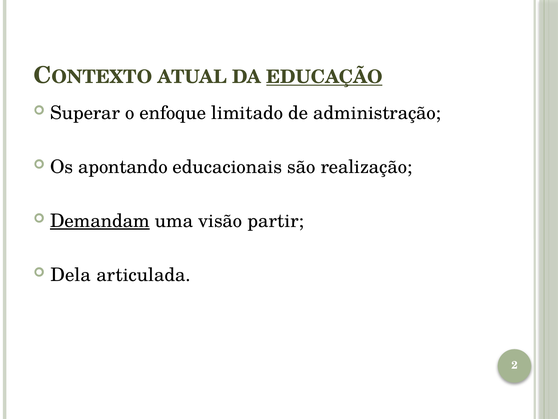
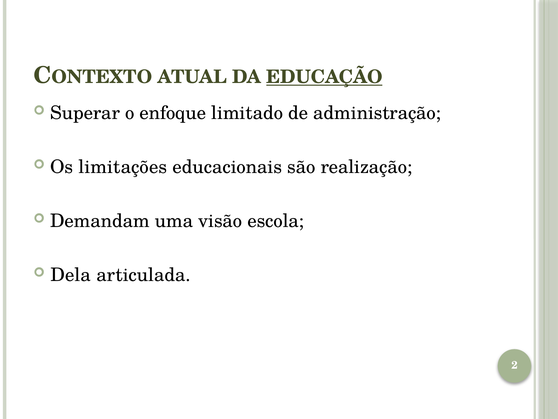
apontando: apontando -> limitações
Demandam underline: present -> none
partir: partir -> escola
